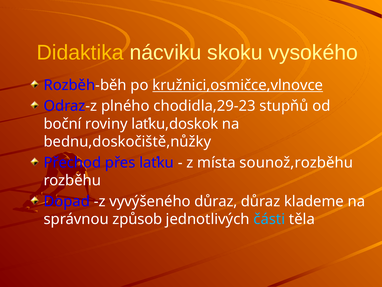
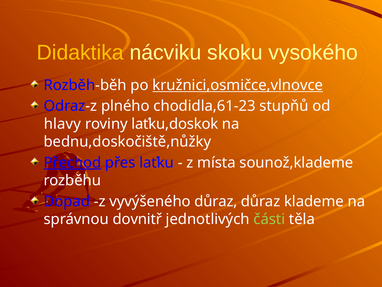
chodidla,29-23: chodidla,29-23 -> chodidla,61-23
boční: boční -> hlavy
Přechod underline: none -> present
sounož,rozběhu: sounož,rozběhu -> sounož,klademe
způsob: způsob -> dovnitř
části colour: light blue -> light green
